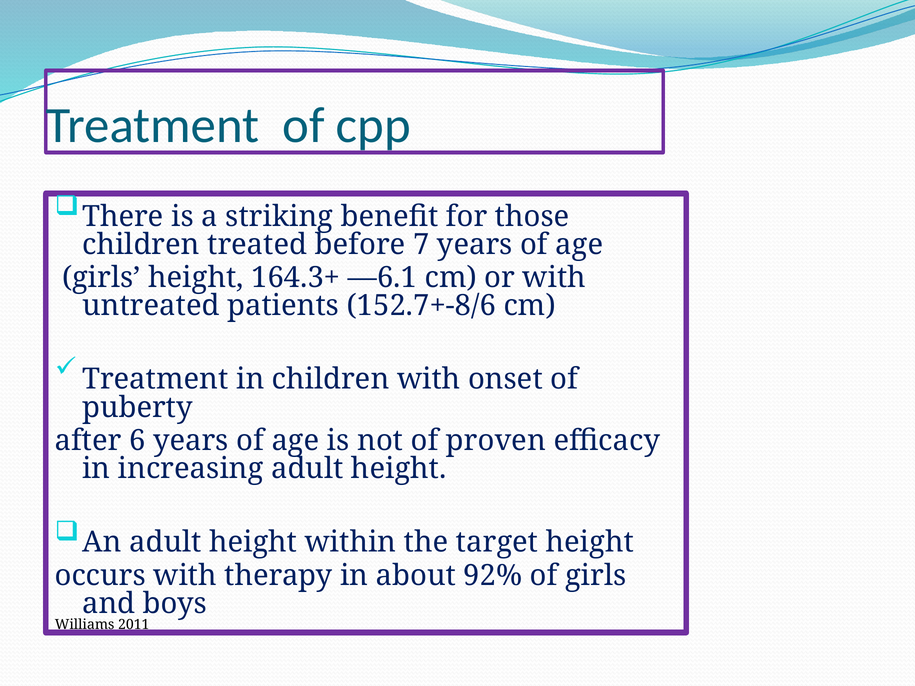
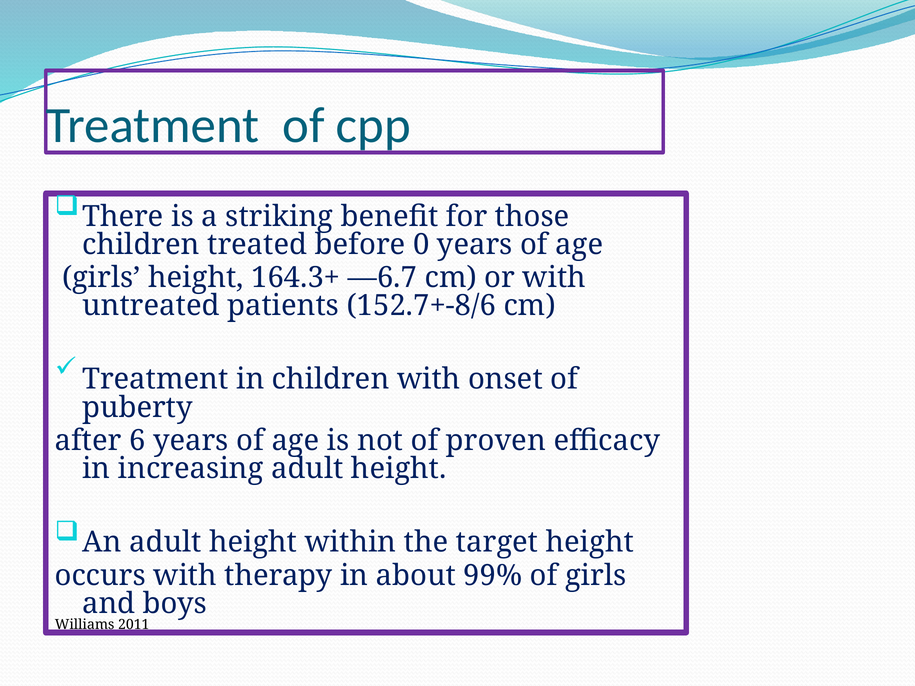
7: 7 -> 0
―6.1: ―6.1 -> ―6.7
92%: 92% -> 99%
